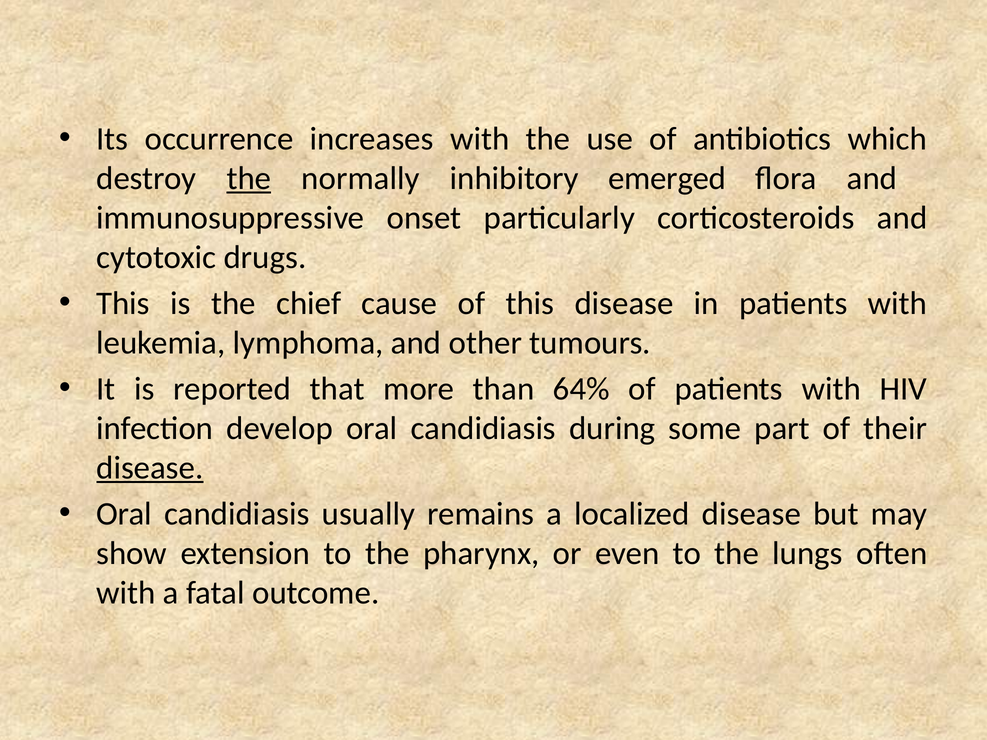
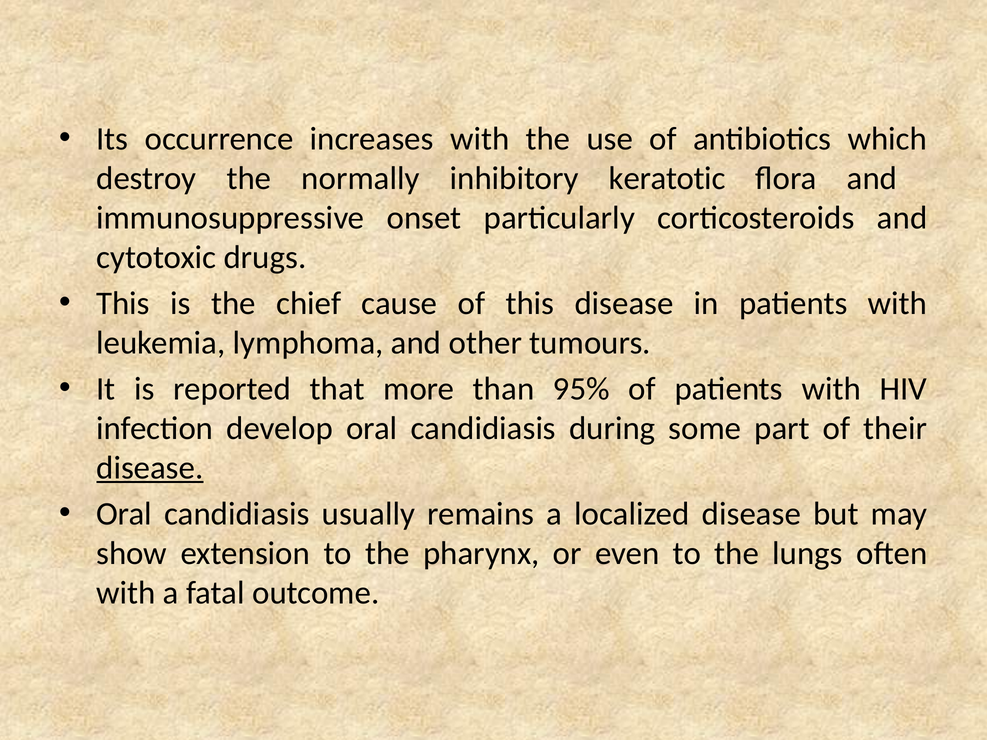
the at (249, 178) underline: present -> none
emerged: emerged -> keratotic
64%: 64% -> 95%
